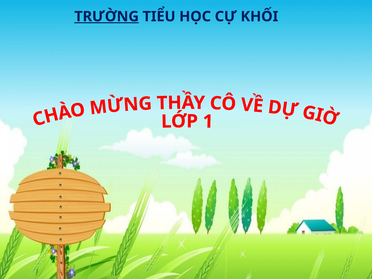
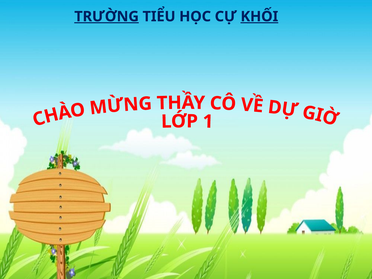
KHỐI underline: none -> present
